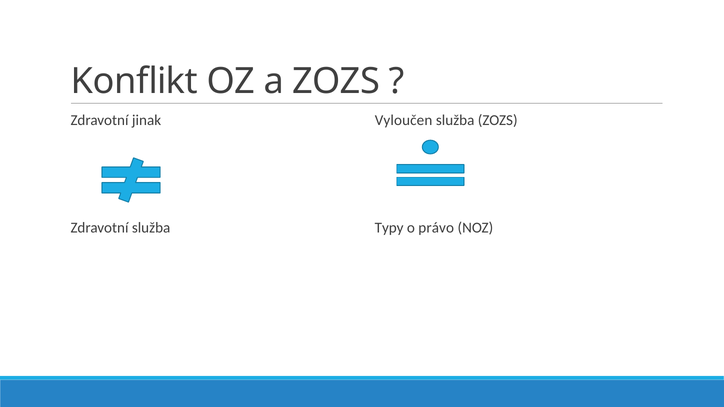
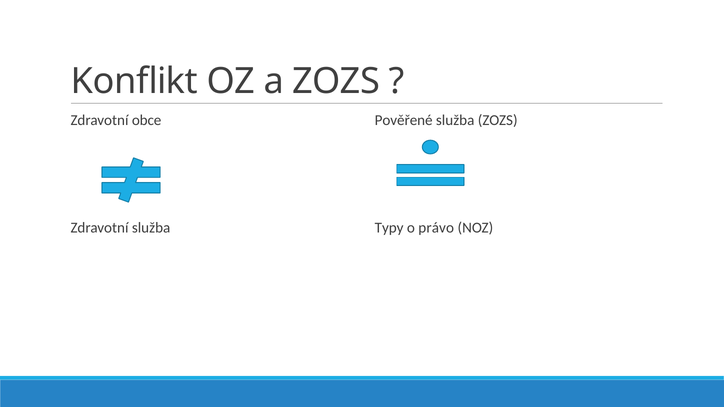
jinak: jinak -> obce
Vyloučen: Vyloučen -> Pověřené
